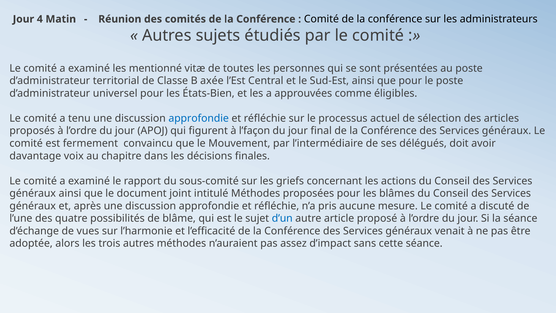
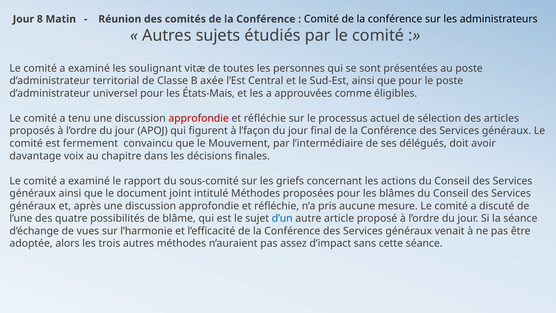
4: 4 -> 8
mentionné: mentionné -> soulignant
États-Bien: États-Bien -> États-Mais
approfondie at (199, 118) colour: blue -> red
